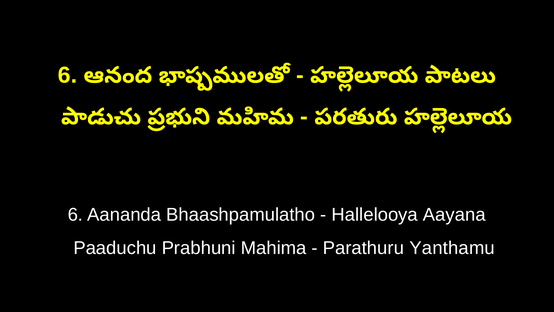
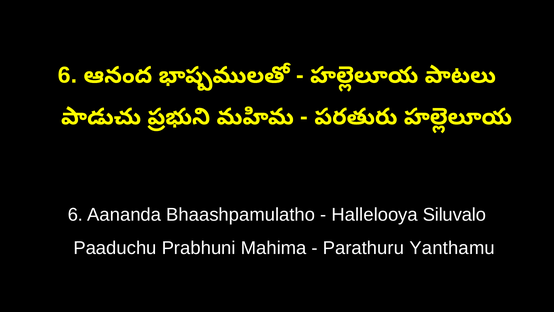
Aayana: Aayana -> Siluvalo
